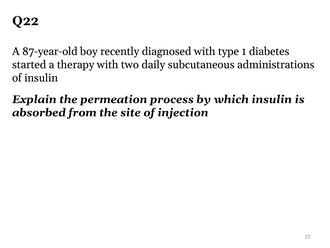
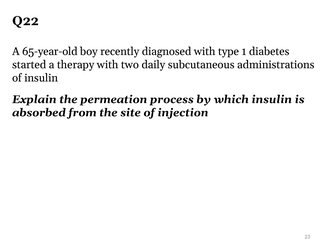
87-year-old: 87-year-old -> 65-year-old
